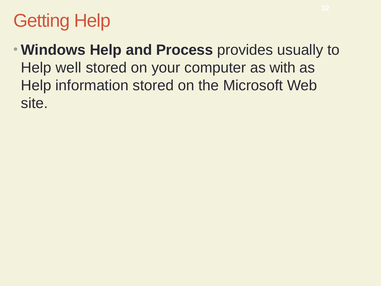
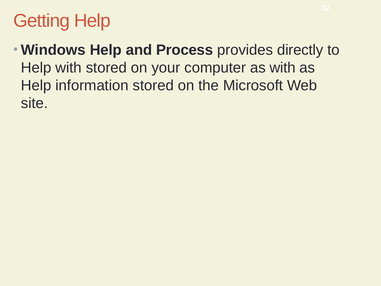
usually: usually -> directly
Help well: well -> with
